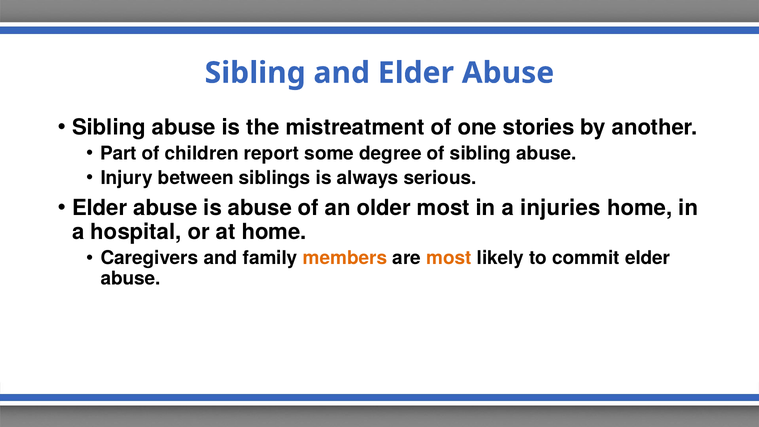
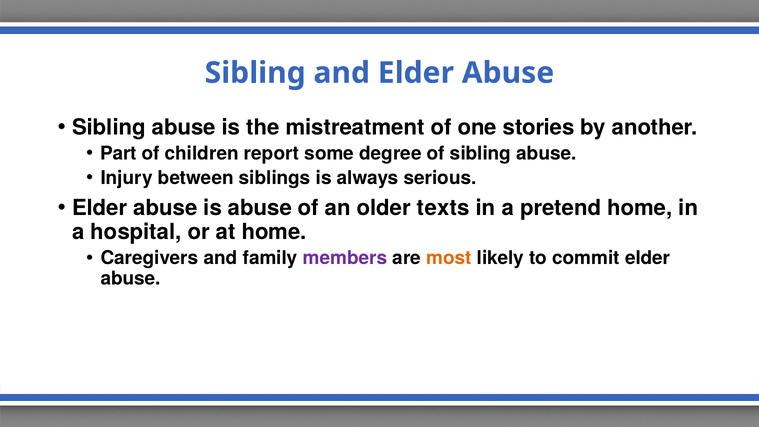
older most: most -> texts
injuries: injuries -> pretend
members colour: orange -> purple
